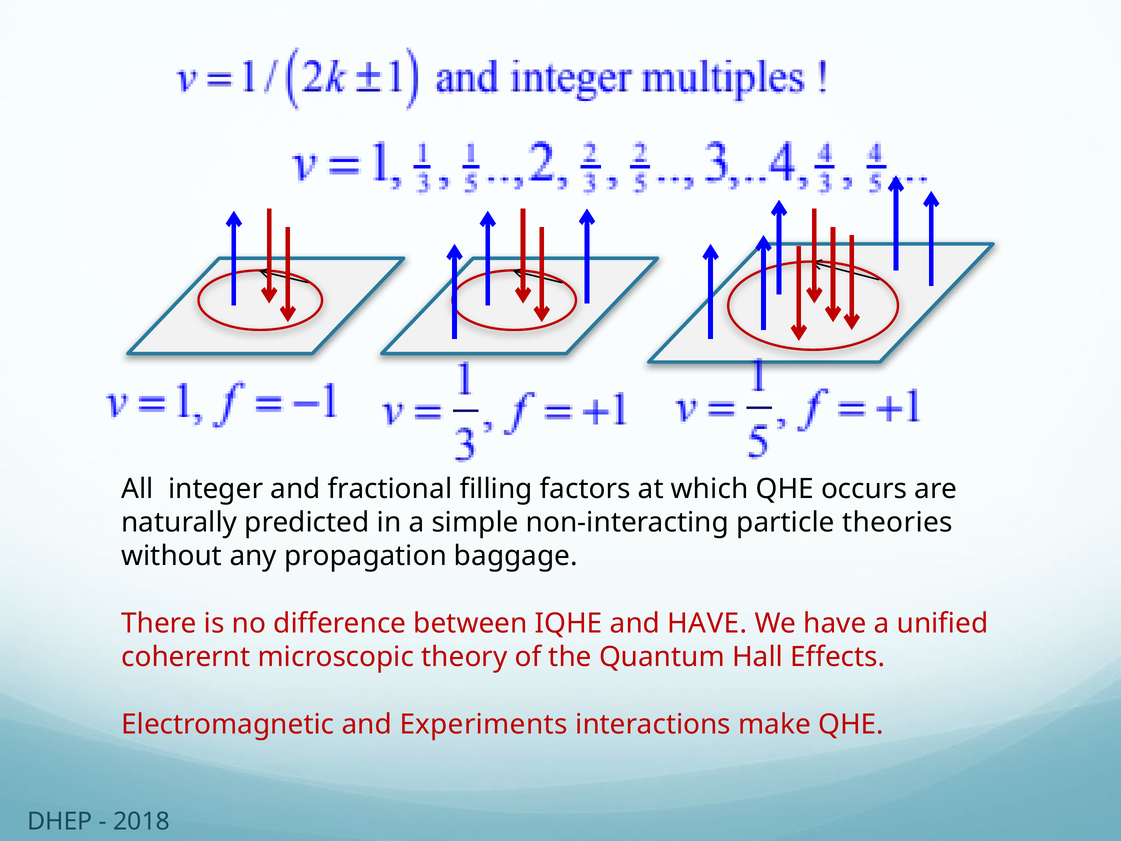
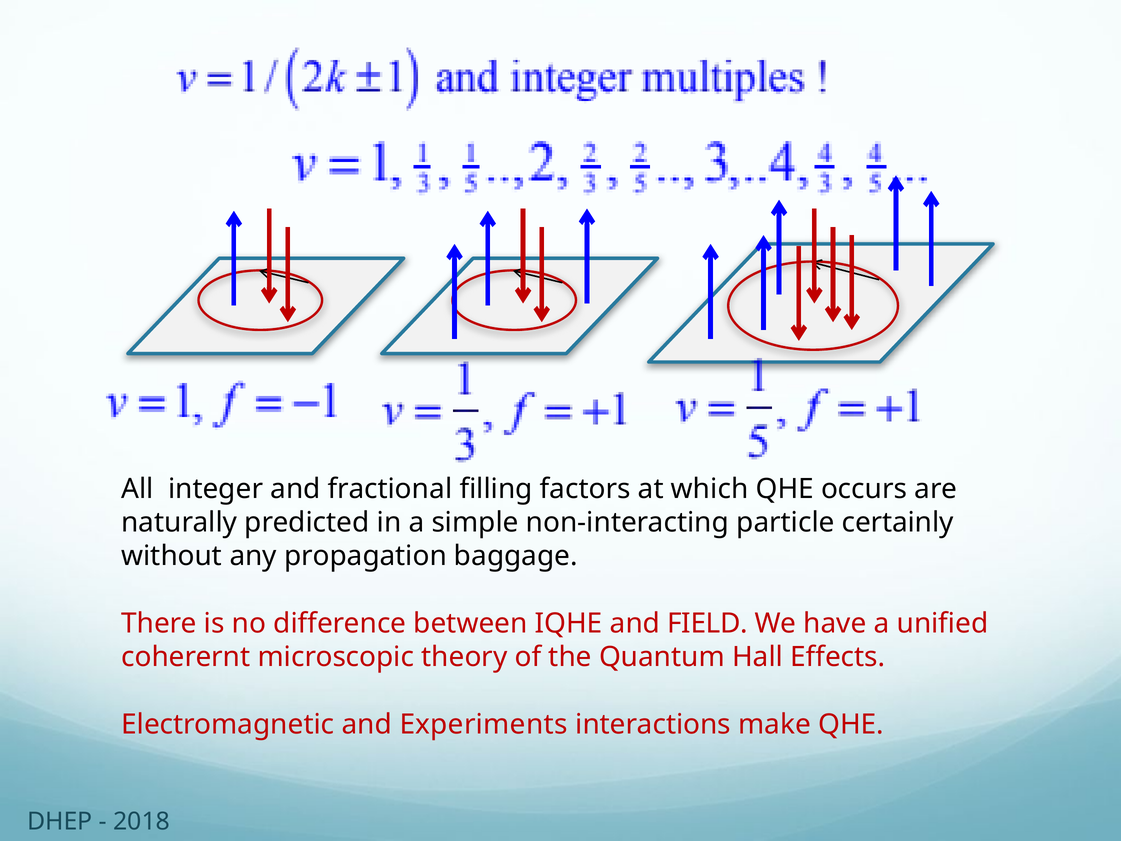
theories: theories -> certainly
and HAVE: HAVE -> FIELD
